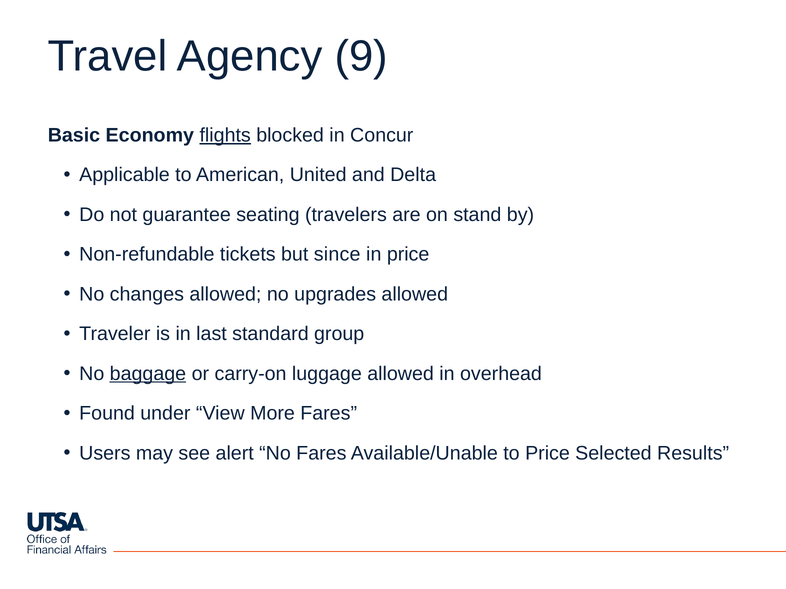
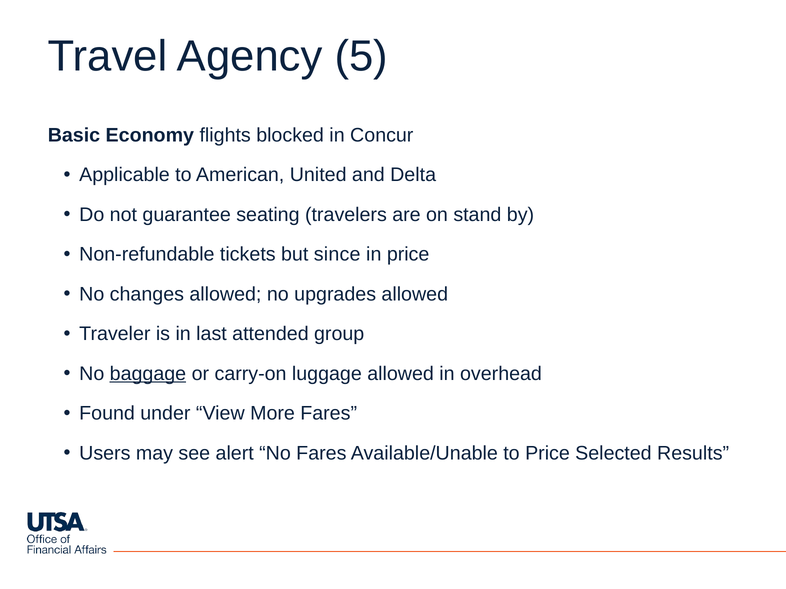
9: 9 -> 5
flights underline: present -> none
standard: standard -> attended
